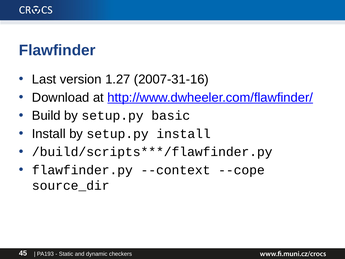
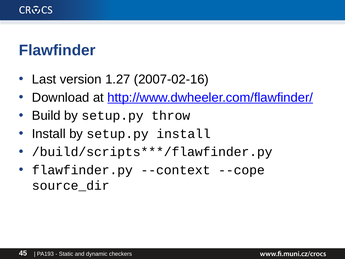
2007-31-16: 2007-31-16 -> 2007-02-16
basic: basic -> throw
